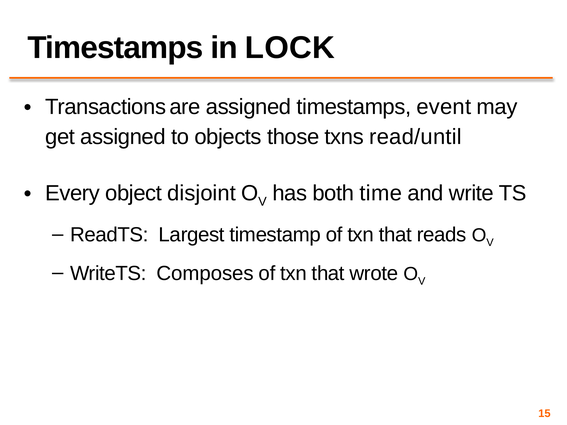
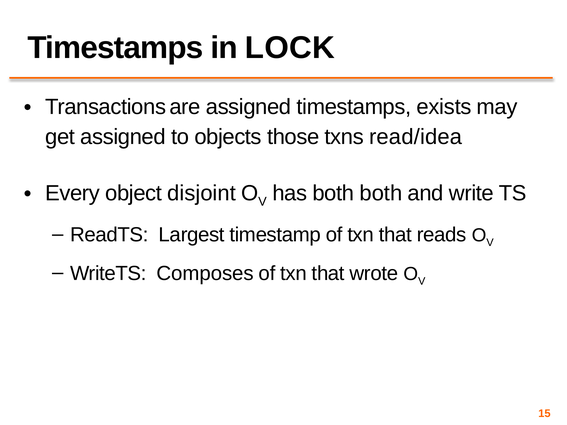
event: event -> exists
read/until: read/until -> read/idea
both time: time -> both
